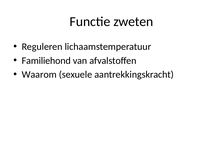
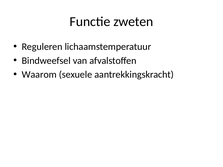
Familiehond: Familiehond -> Bindweefsel
